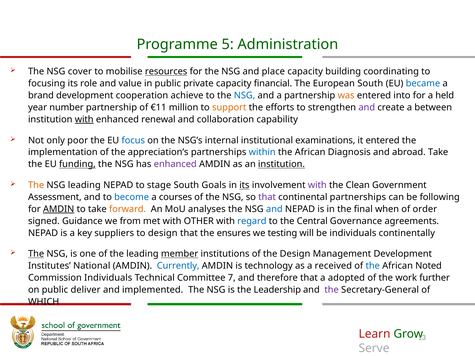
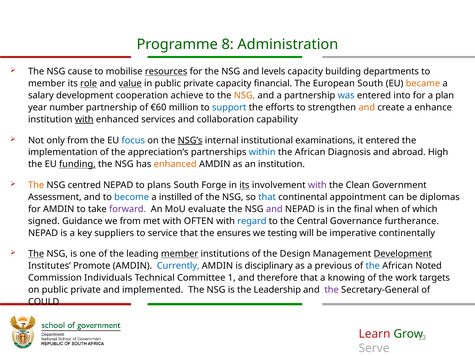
5: 5 -> 8
cover: cover -> cause
place: place -> levels
coordinating: coordinating -> departments
focusing at (47, 84): focusing -> member
role underline: none -> present
value underline: none -> present
became colour: blue -> orange
brand: brand -> salary
NSG at (245, 96) colour: blue -> orange
was colour: orange -> blue
held: held -> plan
€11: €11 -> €60
support colour: orange -> blue
and at (367, 108) colour: purple -> orange
between: between -> enhance
renewal: renewal -> services
only poor: poor -> from
NSG’s underline: none -> present
abroad Take: Take -> High
enhanced at (175, 164) colour: purple -> orange
institution at (282, 164) underline: present -> none
NSG leading: leading -> centred
stage: stage -> plans
Goals: Goals -> Forge
courses: courses -> instilled
that at (267, 197) colour: purple -> blue
continental partnerships: partnerships -> appointment
following: following -> diplomas
AMDIN at (59, 209) underline: present -> none
forward colour: orange -> purple
analyses: analyses -> evaluate
and at (274, 209) colour: blue -> purple
order: order -> which
OTHER: OTHER -> OFTEN
agreements: agreements -> furtherance
to design: design -> service
be individuals: individuals -> imperative
Development at (403, 254) underline: none -> present
National: National -> Promote
technology: technology -> disciplinary
received: received -> previous
7: 7 -> 1
adopted: adopted -> knowing
further: further -> targets
on public deliver: deliver -> private
WHICH: WHICH -> COULD
